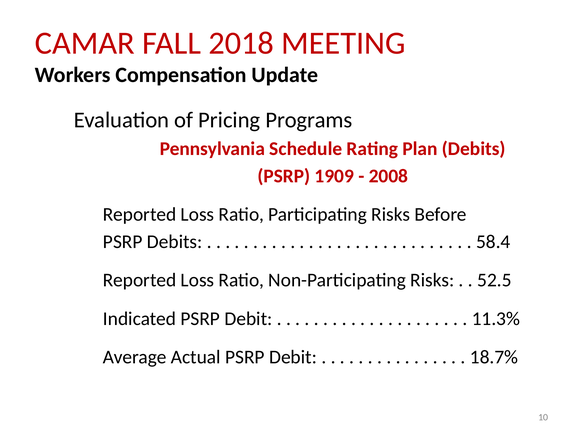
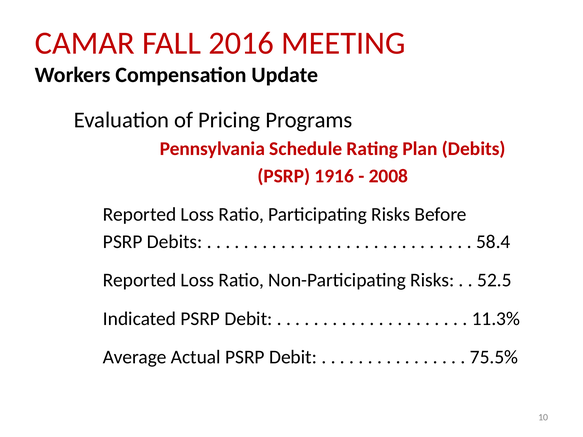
2018: 2018 -> 2016
1909: 1909 -> 1916
18.7%: 18.7% -> 75.5%
